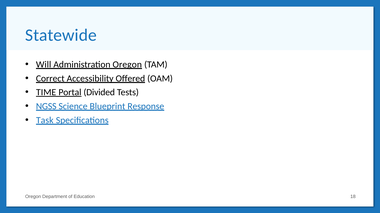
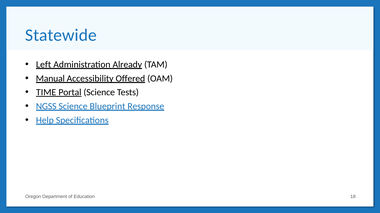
Will: Will -> Left
Administration Oregon: Oregon -> Already
Correct: Correct -> Manual
Portal Divided: Divided -> Science
Task: Task -> Help
